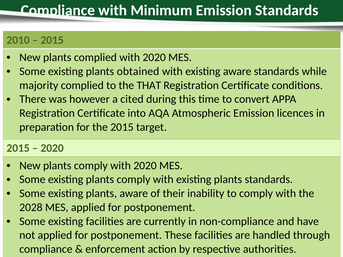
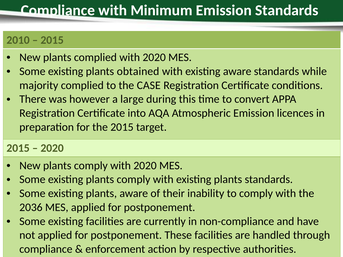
THAT: THAT -> CASE
cited: cited -> large
2028: 2028 -> 2036
